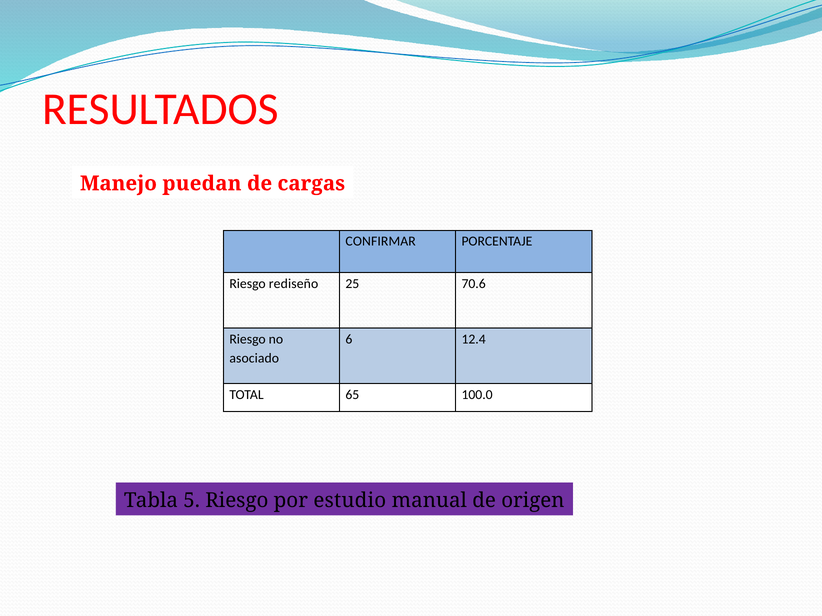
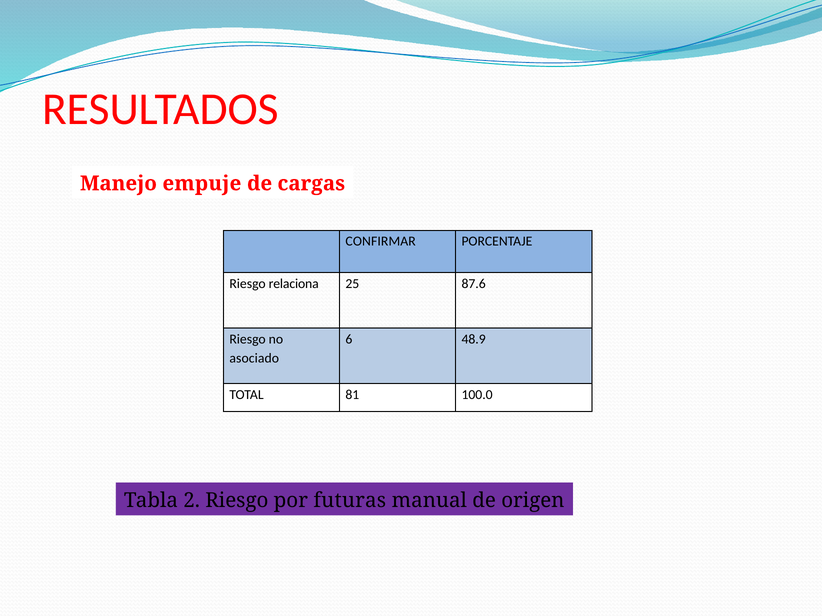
puedan: puedan -> empuje
rediseño: rediseño -> relaciona
70.6: 70.6 -> 87.6
12.4: 12.4 -> 48.9
65: 65 -> 81
5: 5 -> 2
estudio: estudio -> futuras
